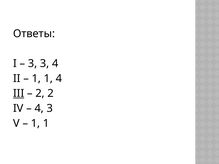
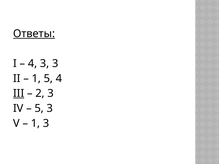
Ответы underline: none -> present
3 at (33, 64): 3 -> 4
3 4: 4 -> 3
1 at (48, 79): 1 -> 5
2 2: 2 -> 3
4 at (39, 108): 4 -> 5
1 at (46, 123): 1 -> 3
